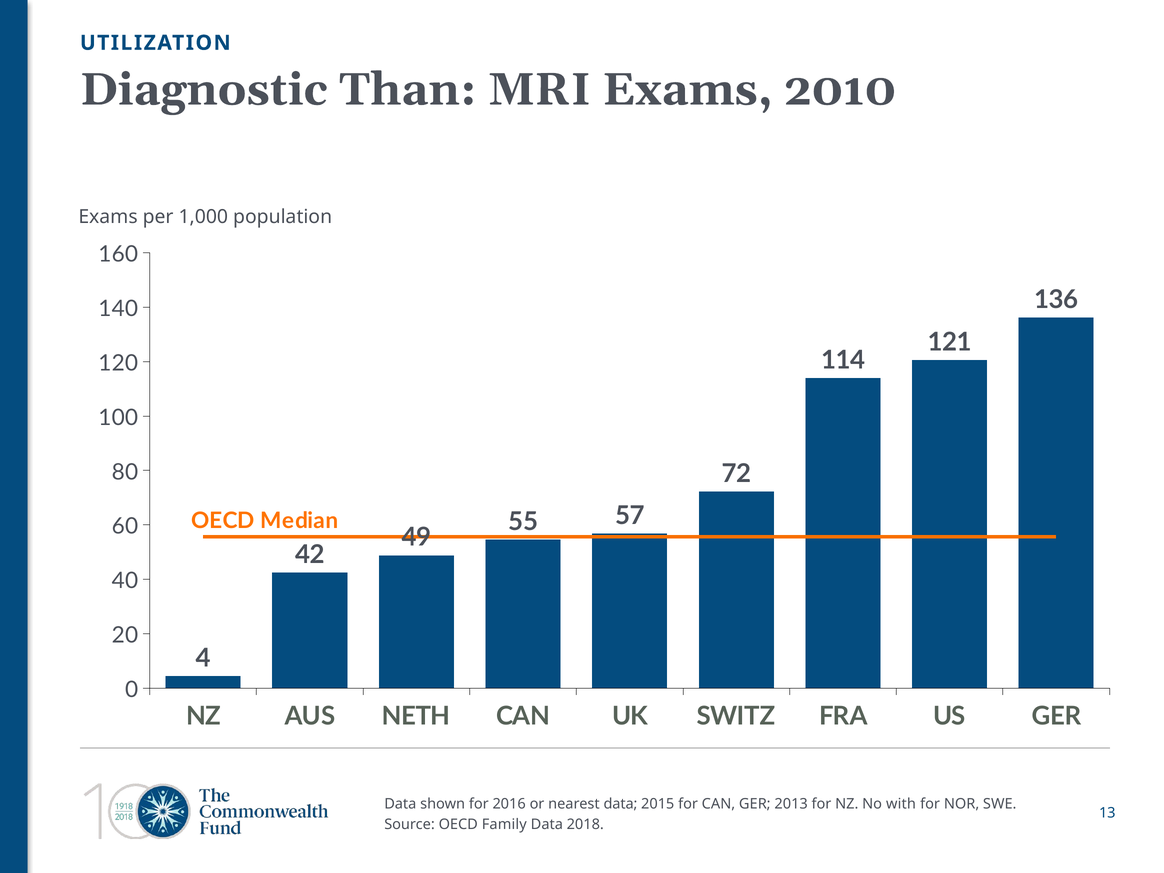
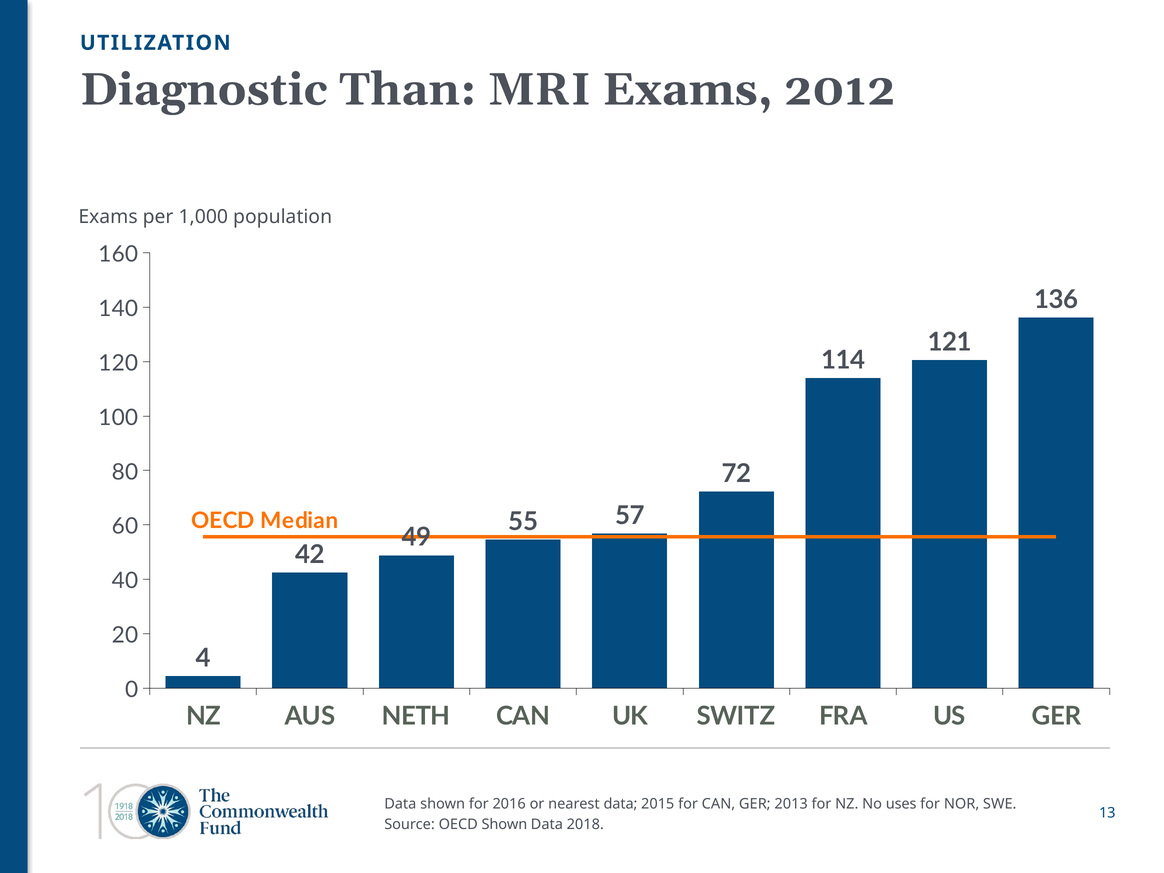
2010: 2010 -> 2012
with: with -> uses
OECD Family: Family -> Shown
